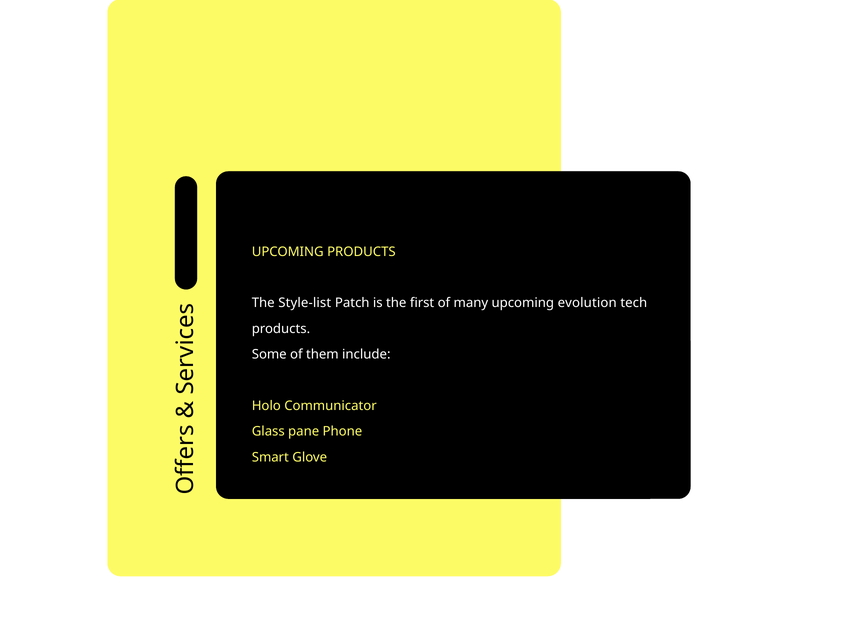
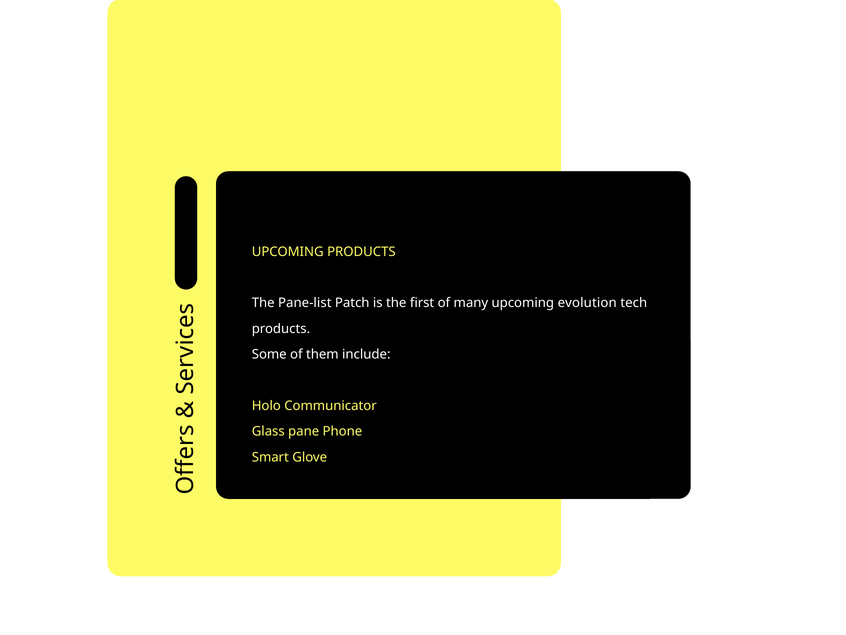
Style-list: Style-list -> Pane-list
